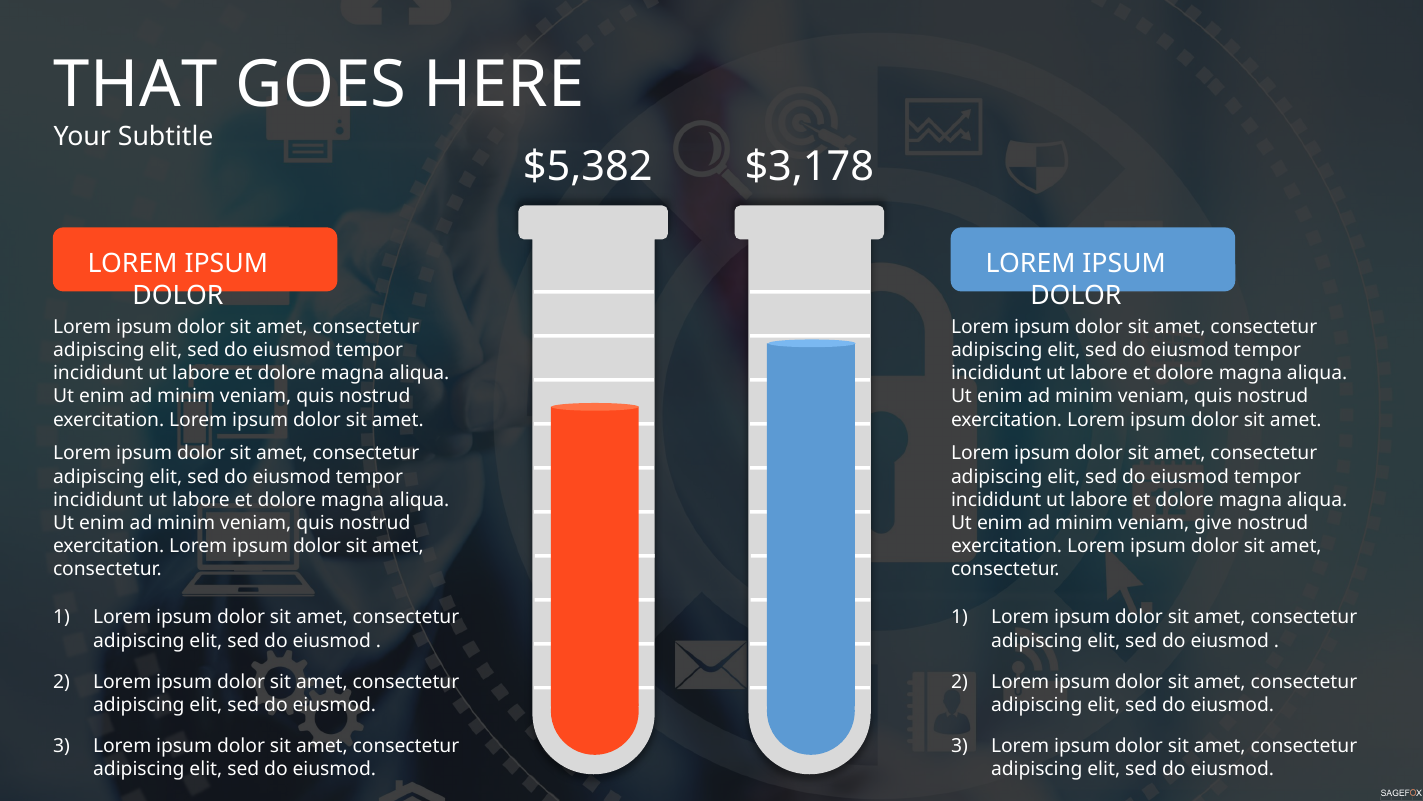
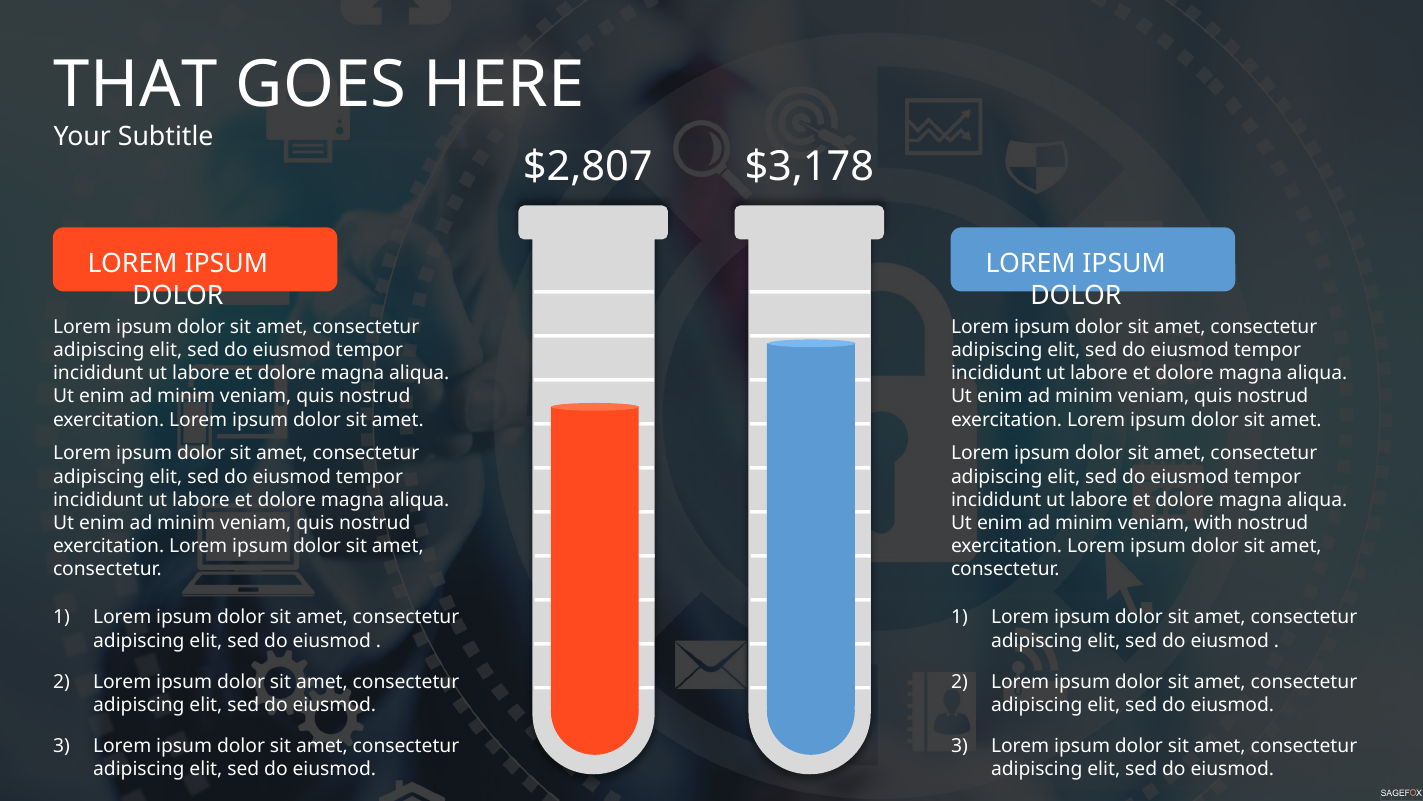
$5,382: $5,382 -> $2,807
give: give -> with
